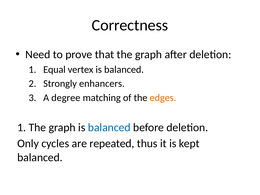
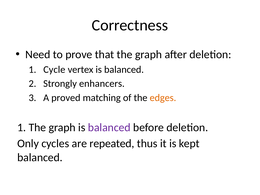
Equal: Equal -> Cycle
degree: degree -> proved
balanced at (109, 127) colour: blue -> purple
